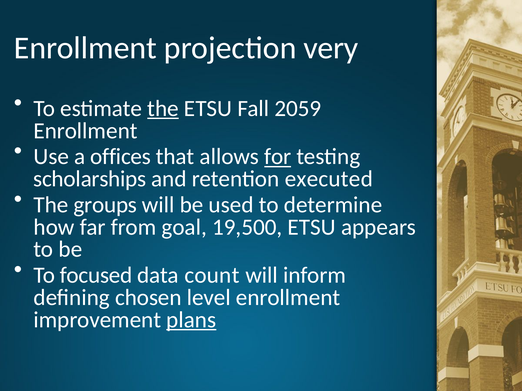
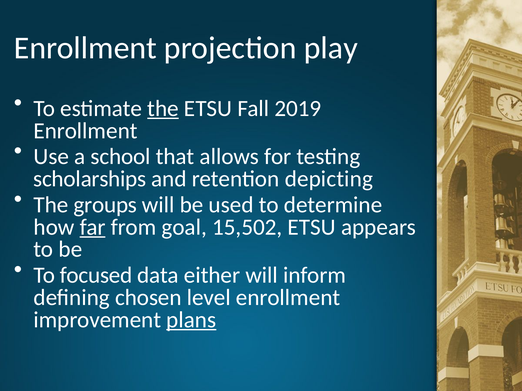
very: very -> play
2059: 2059 -> 2019
offices: offices -> school
for underline: present -> none
executed: executed -> depicting
far underline: none -> present
19,500: 19,500 -> 15,502
count: count -> either
